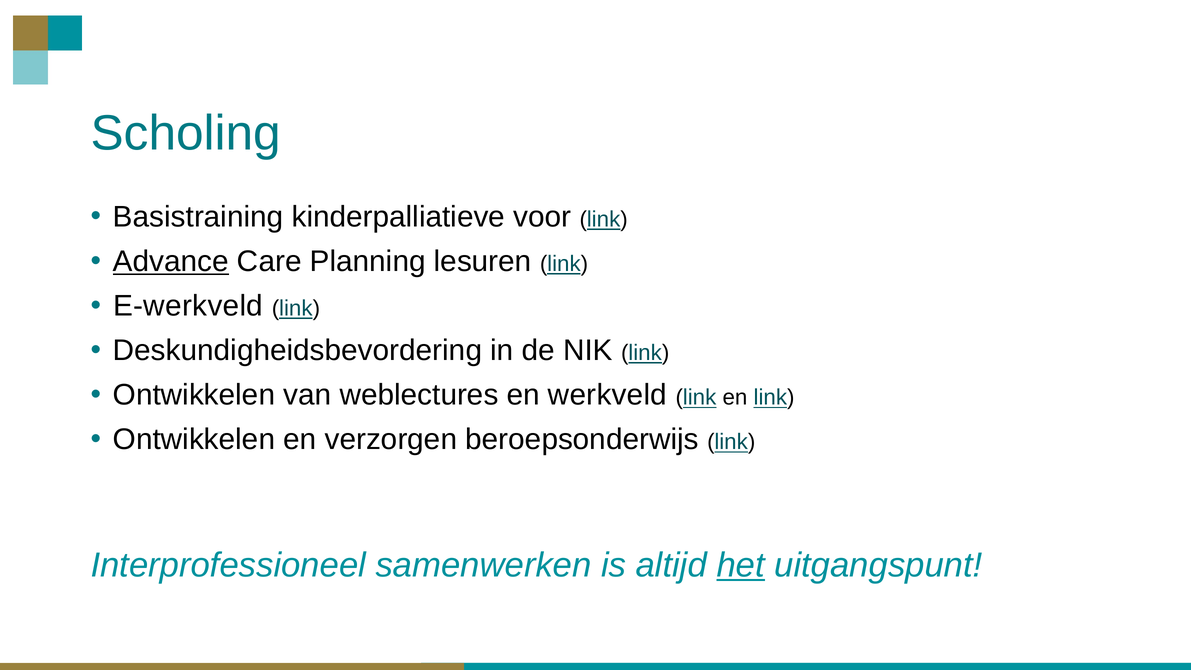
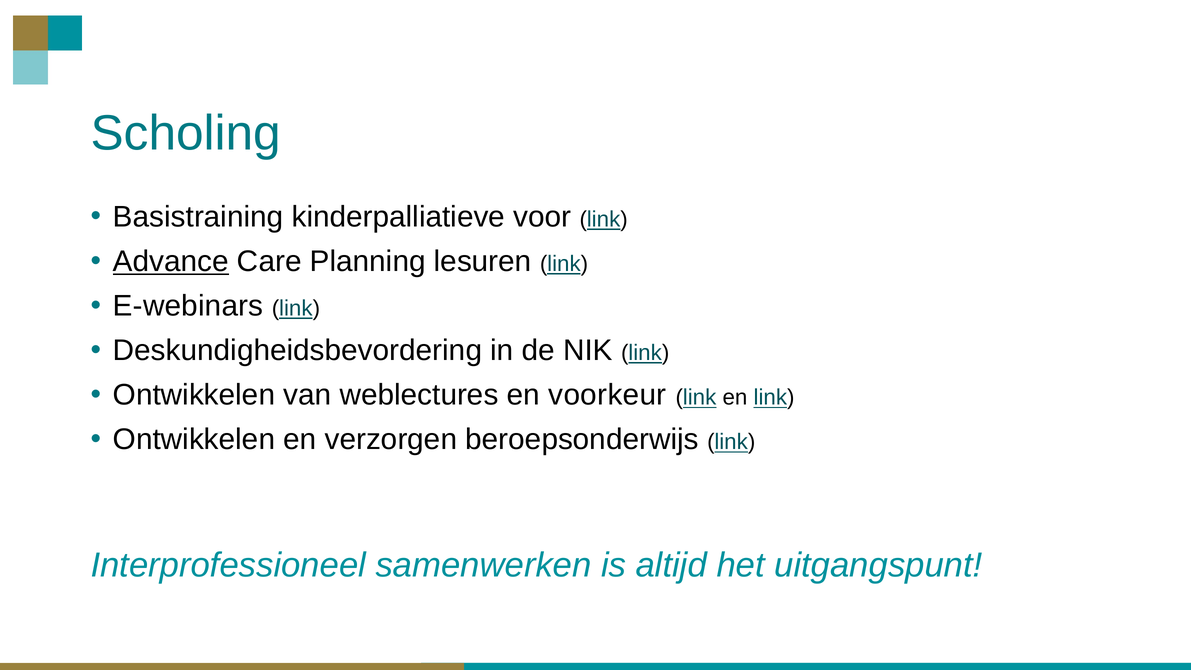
E-werkveld: E-werkveld -> E-webinars
werkveld: werkveld -> voorkeur
het underline: present -> none
